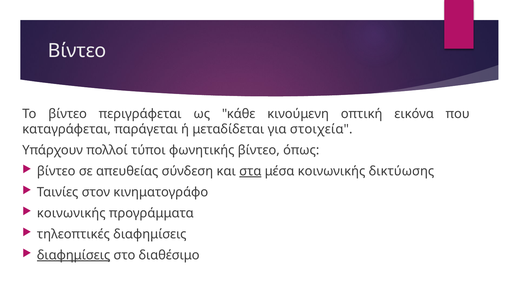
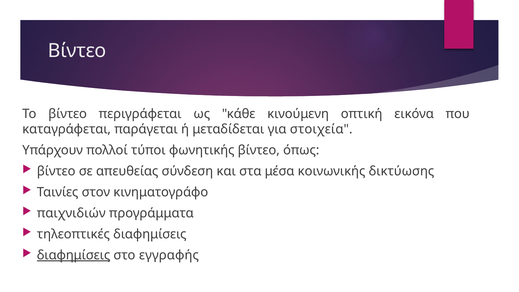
στα underline: present -> none
κοινωνικής at (71, 213): κοινωνικής -> παιχνιδιών
διαθέσιμο: διαθέσιμο -> εγγραφής
